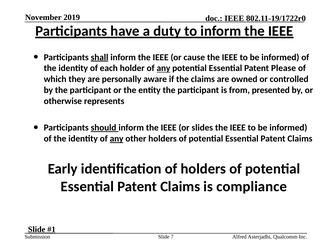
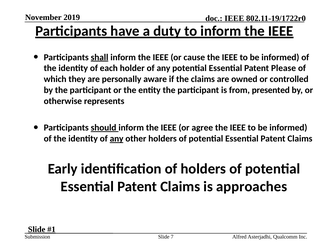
any at (163, 68) underline: present -> none
slides: slides -> agree
compliance: compliance -> approaches
